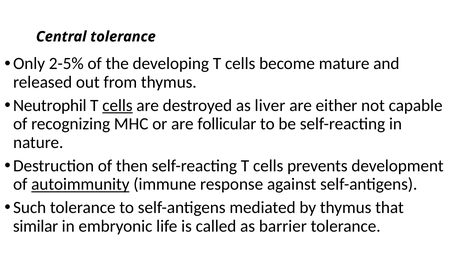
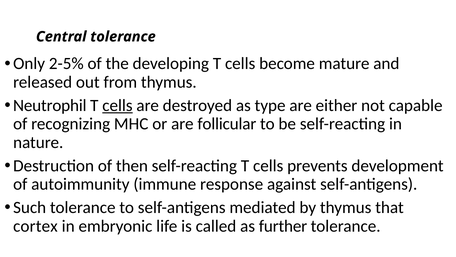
liver: liver -> type
autoimmunity underline: present -> none
similar: similar -> cortex
barrier: barrier -> further
